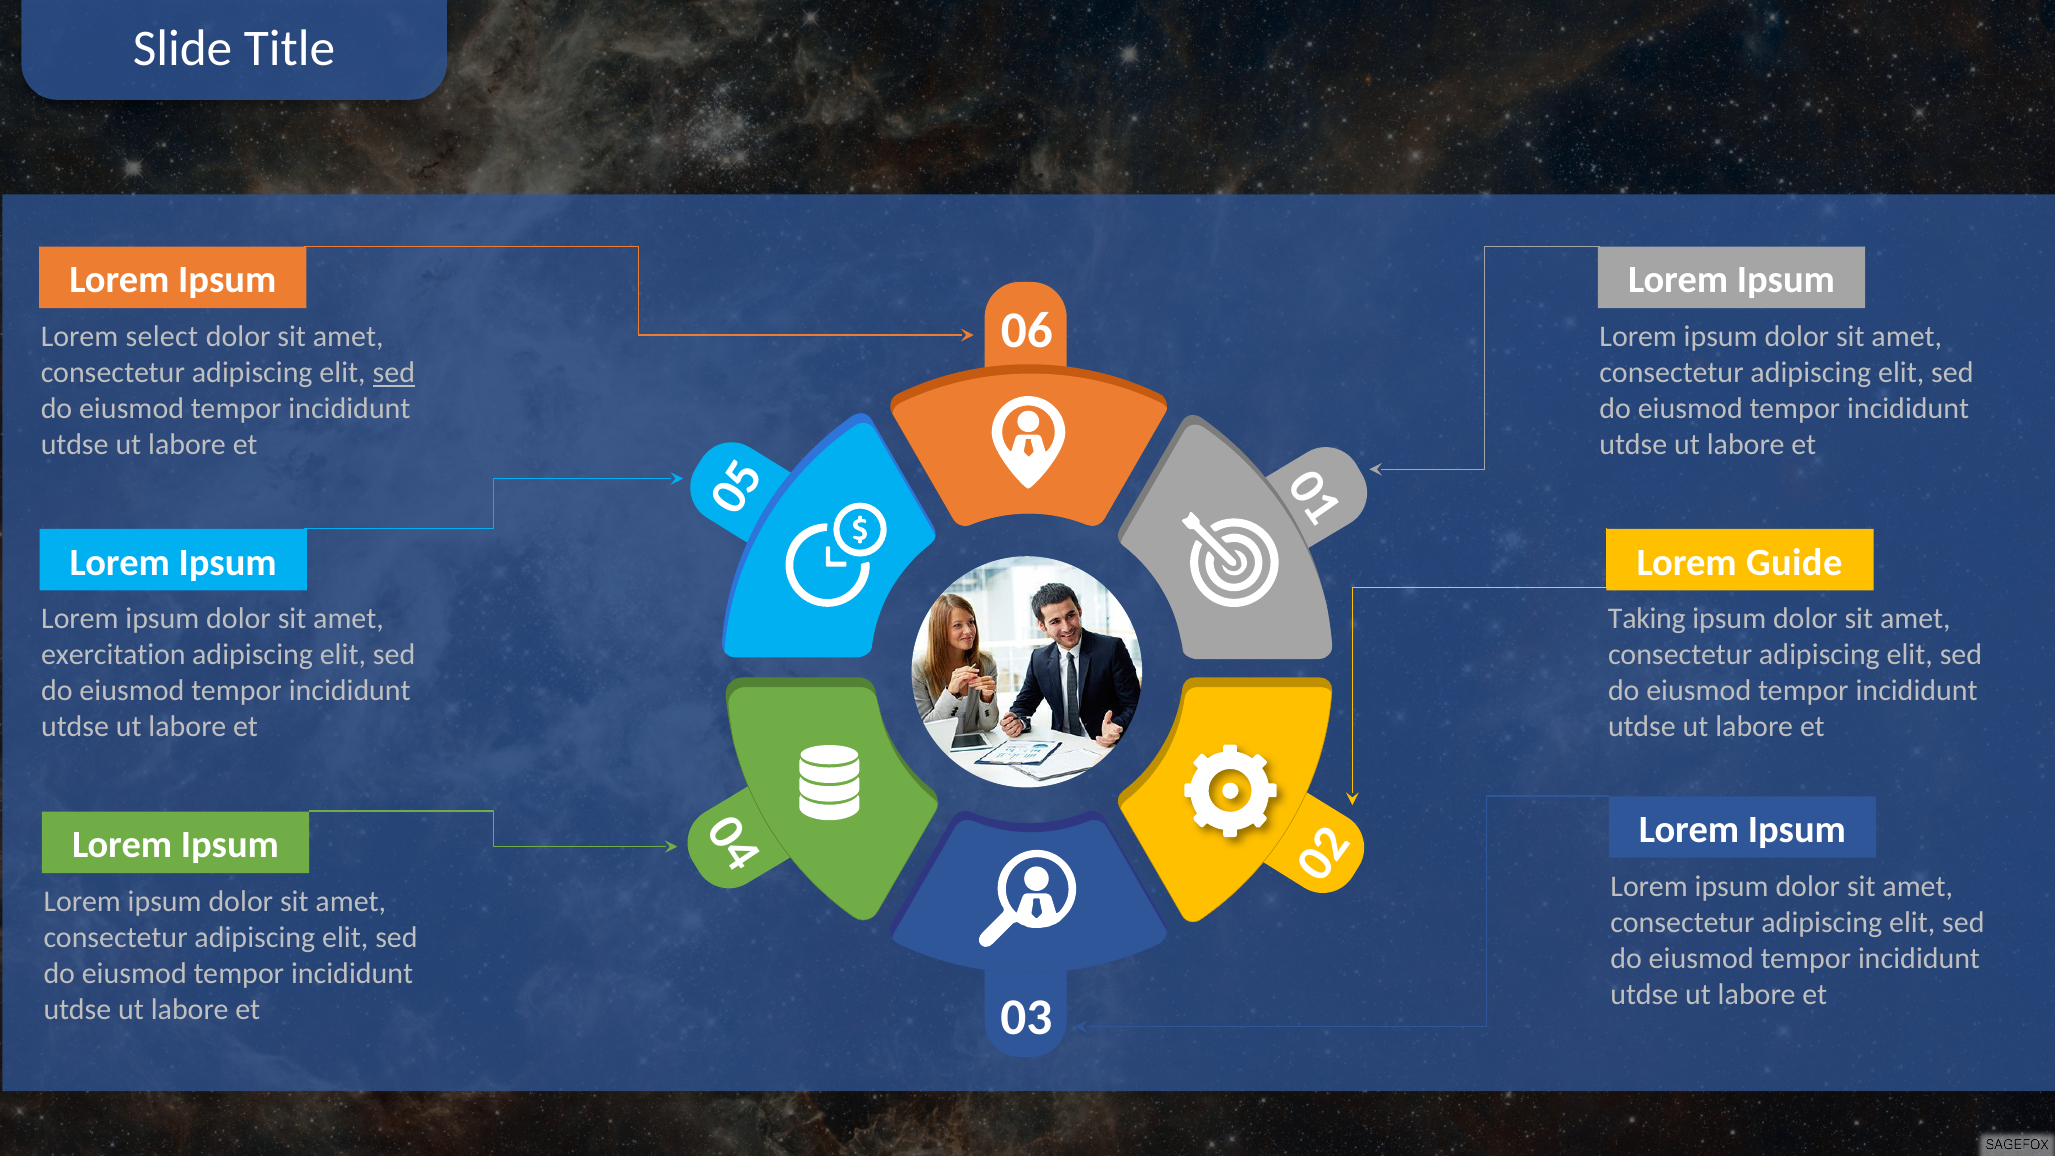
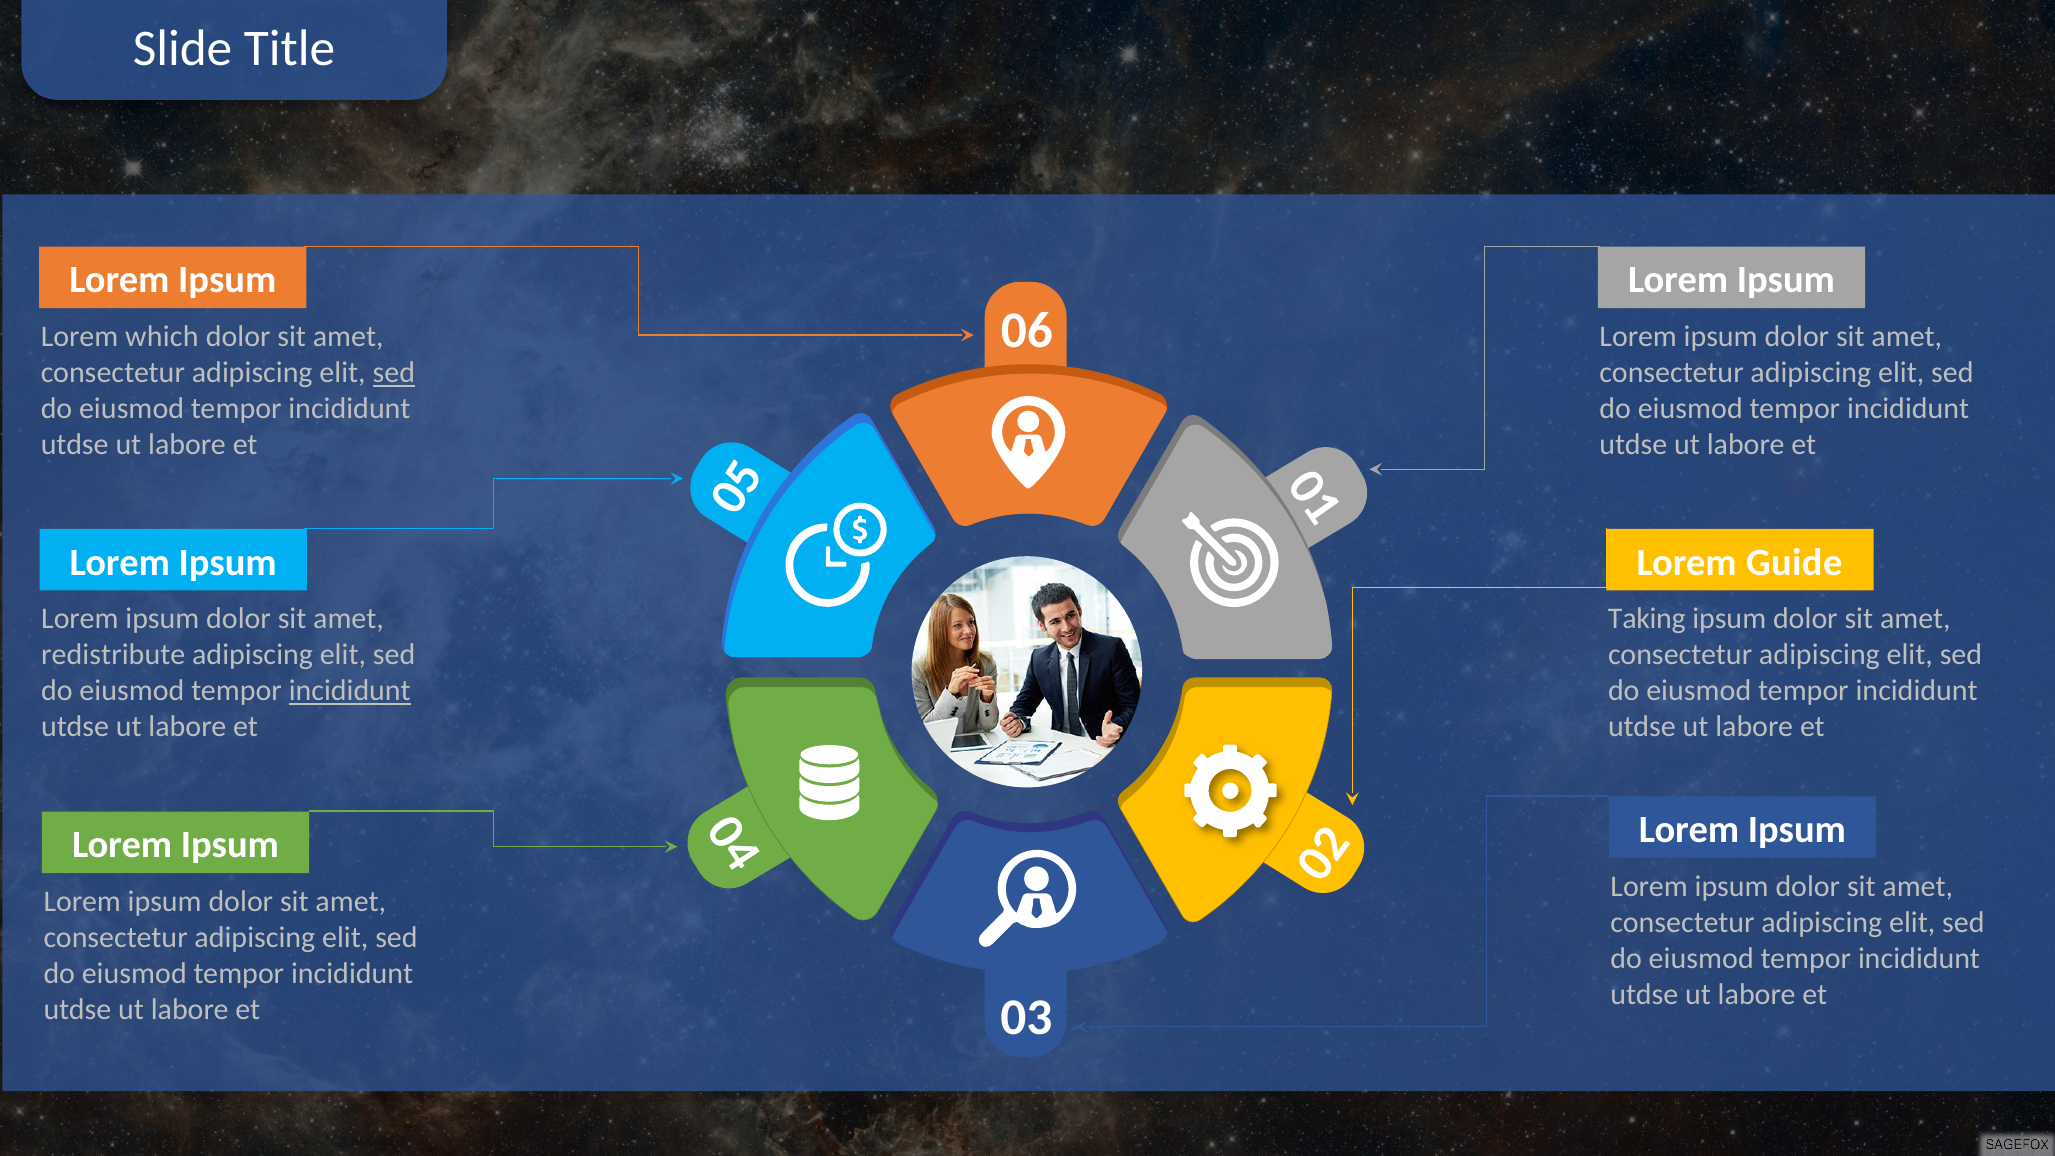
select: select -> which
exercitation: exercitation -> redistribute
incididunt at (350, 691) underline: none -> present
